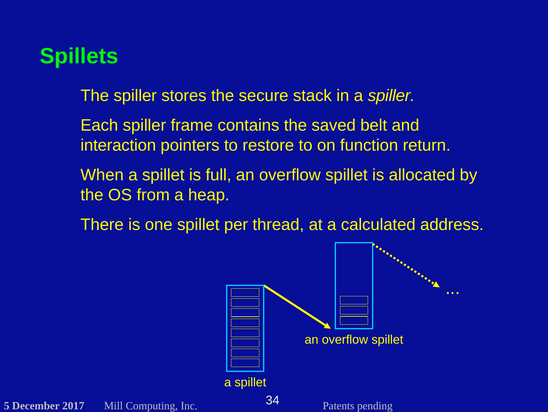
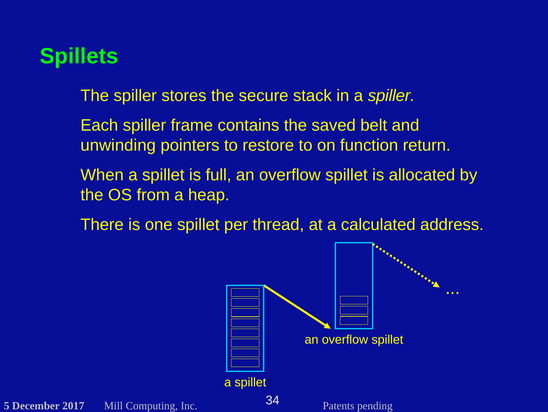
interaction: interaction -> unwinding
